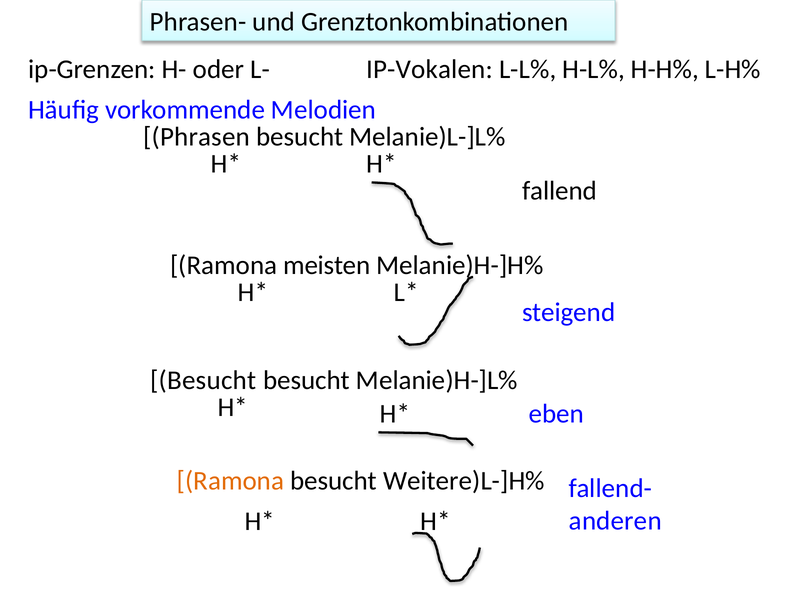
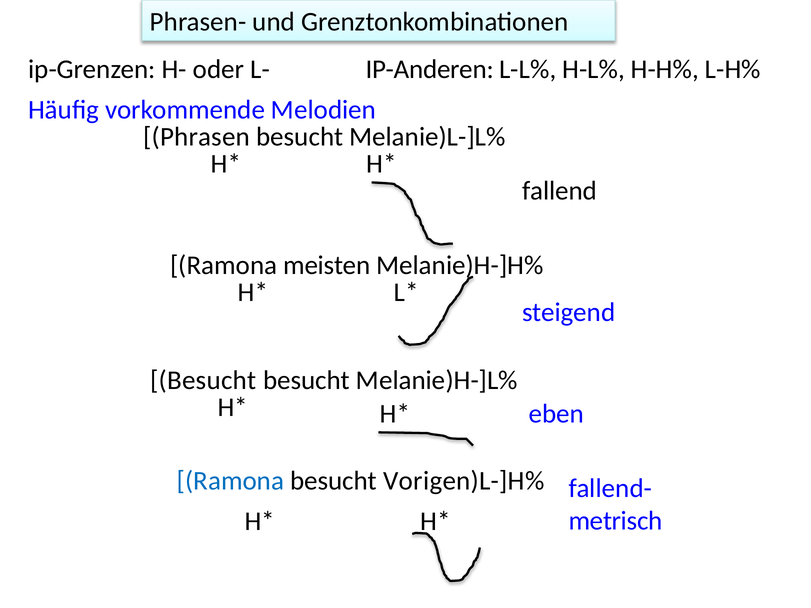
IP-Vokalen: IP-Vokalen -> IP-Anderen
Ramona at (230, 481) colour: orange -> blue
Weitere)L-]H%: Weitere)L-]H% -> Vorigen)L-]H%
anderen: anderen -> metrisch
